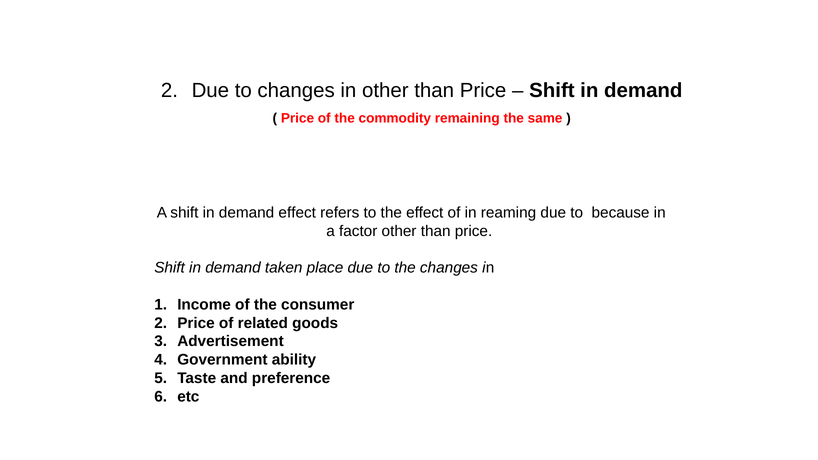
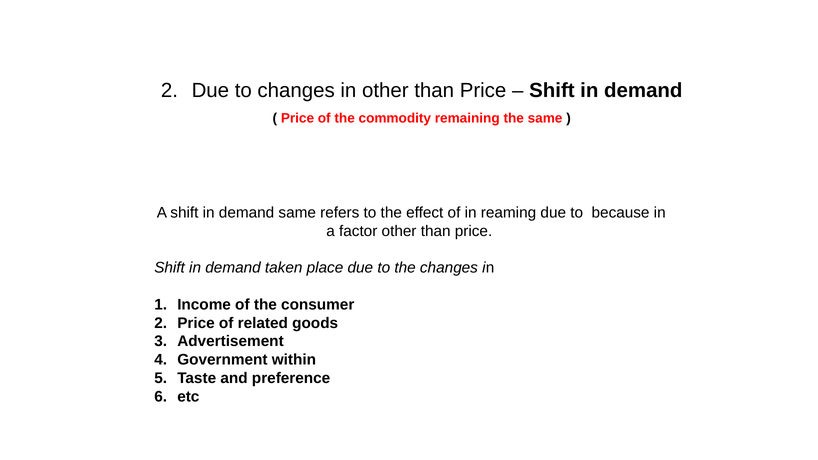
demand effect: effect -> same
ability: ability -> within
